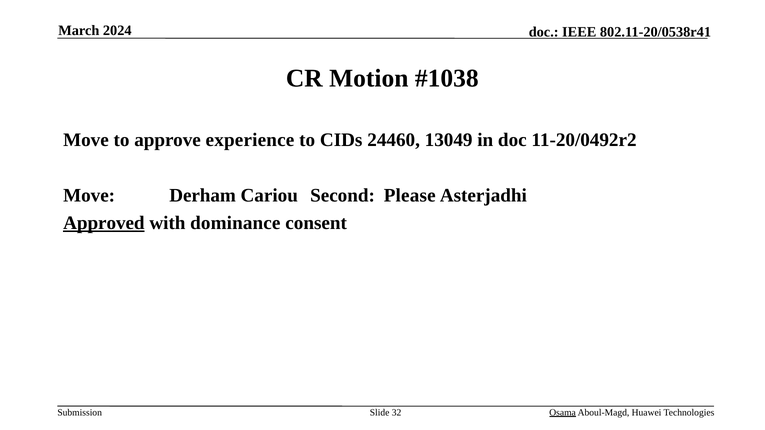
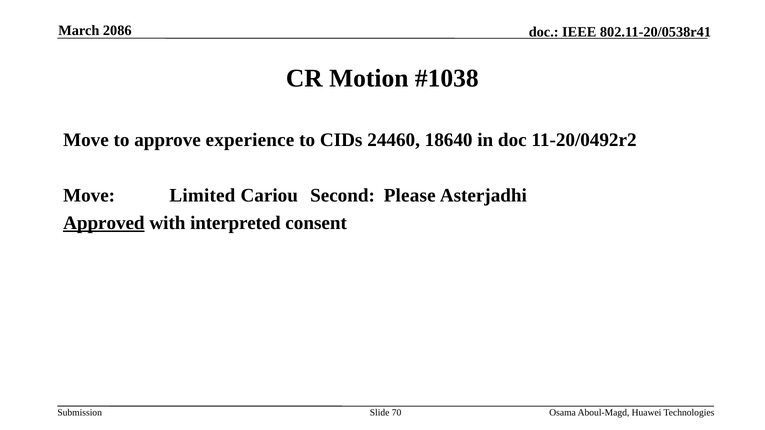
2024: 2024 -> 2086
13049: 13049 -> 18640
Derham: Derham -> Limited
dominance: dominance -> interpreted
32: 32 -> 70
Osama underline: present -> none
